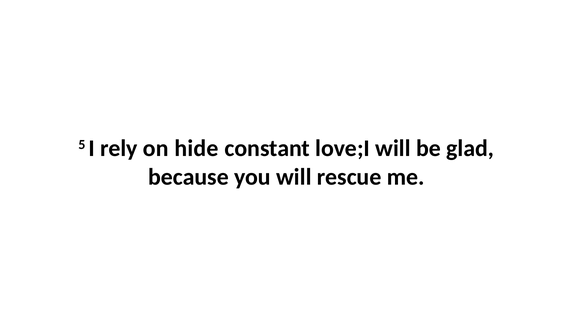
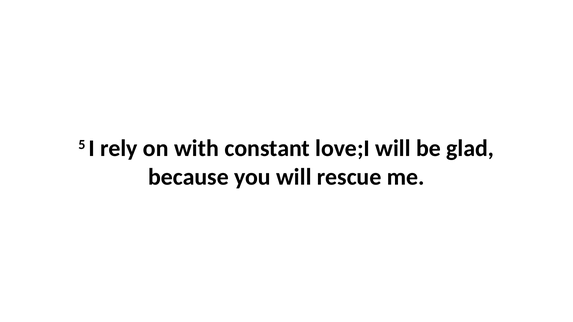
hide: hide -> with
